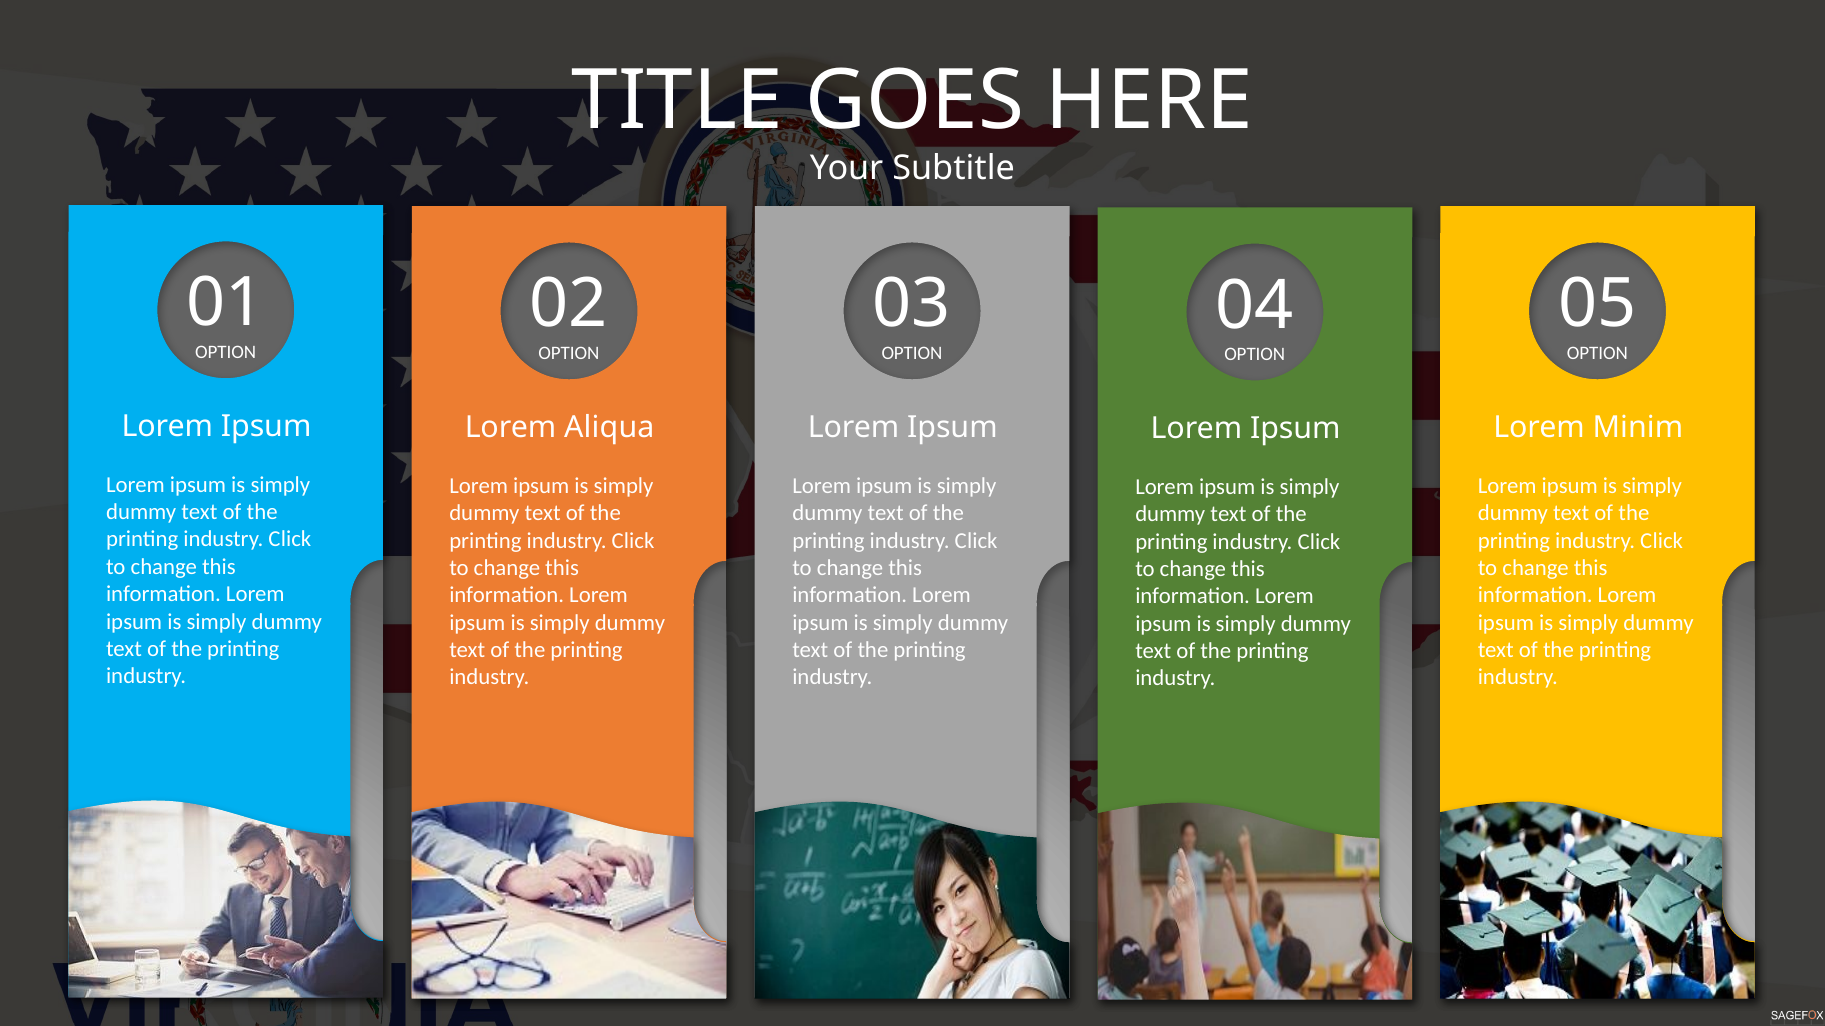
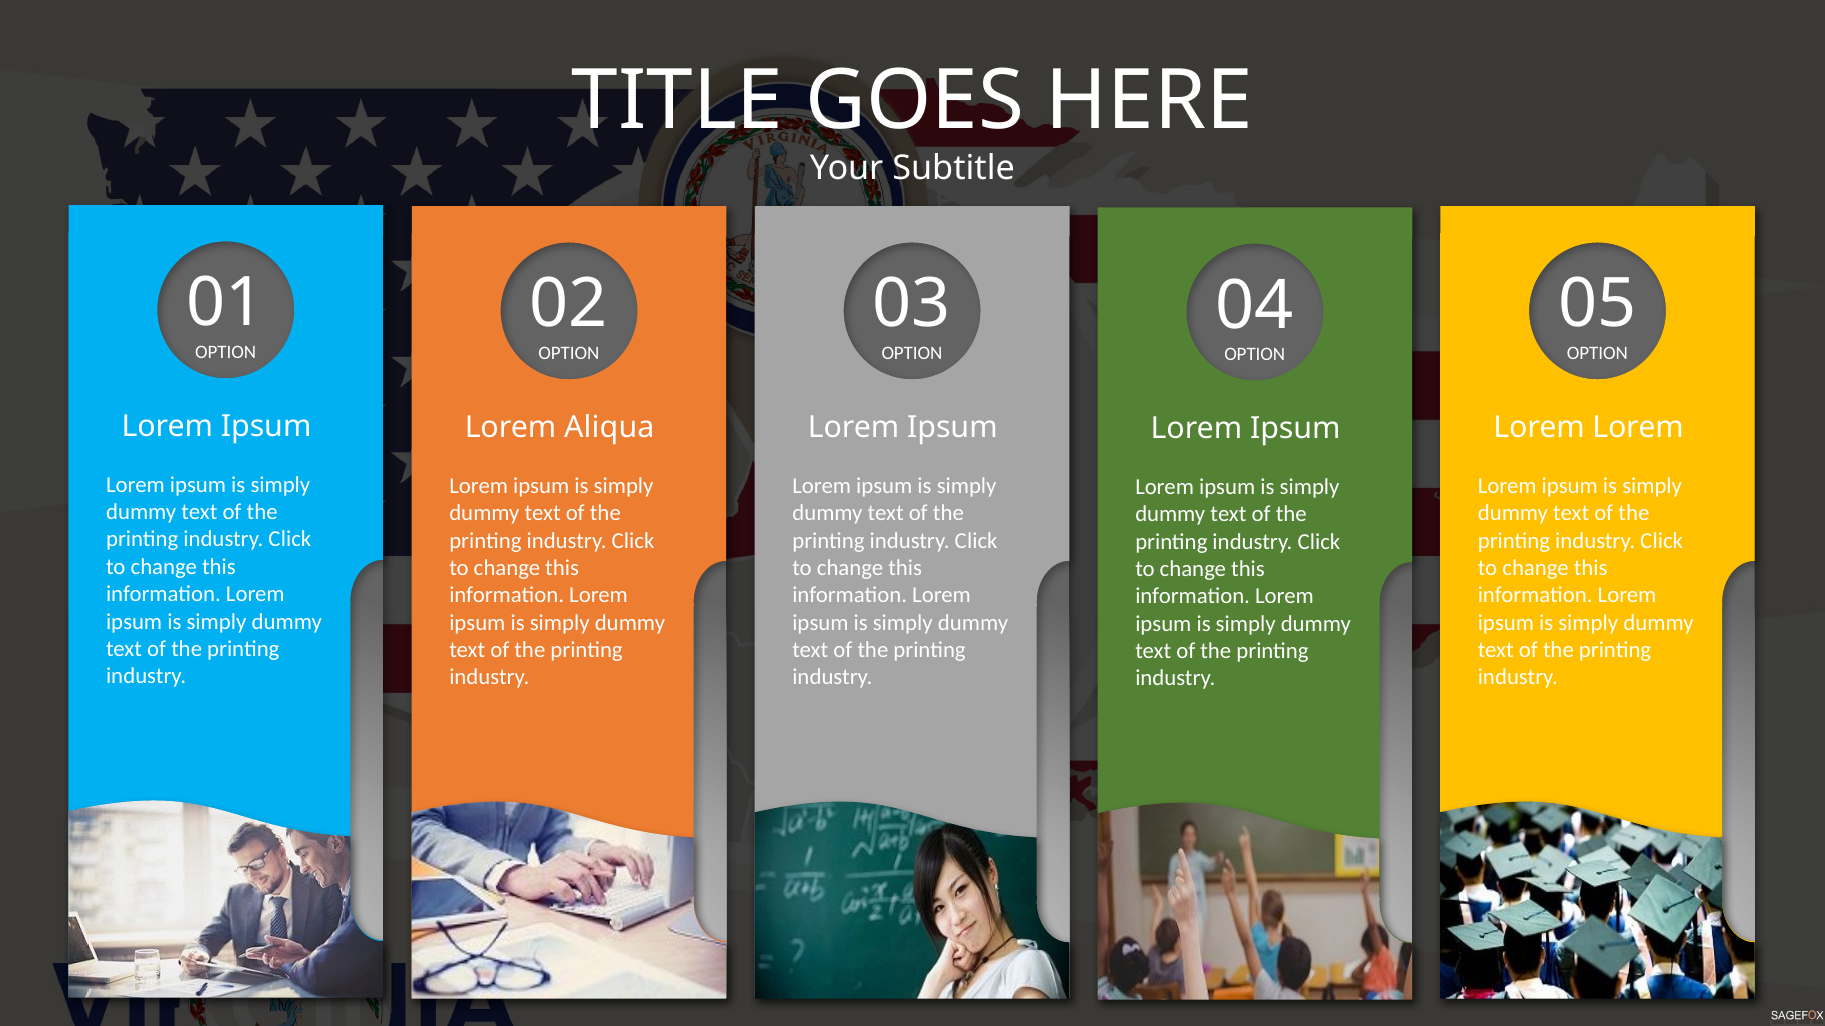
Minim at (1638, 427): Minim -> Lorem
